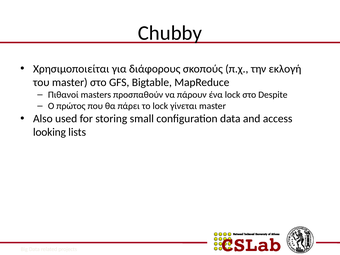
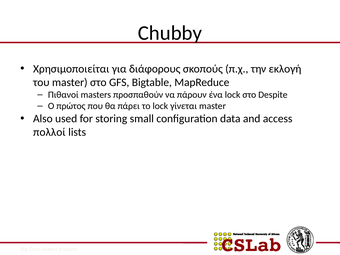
looking: looking -> πολλοί
